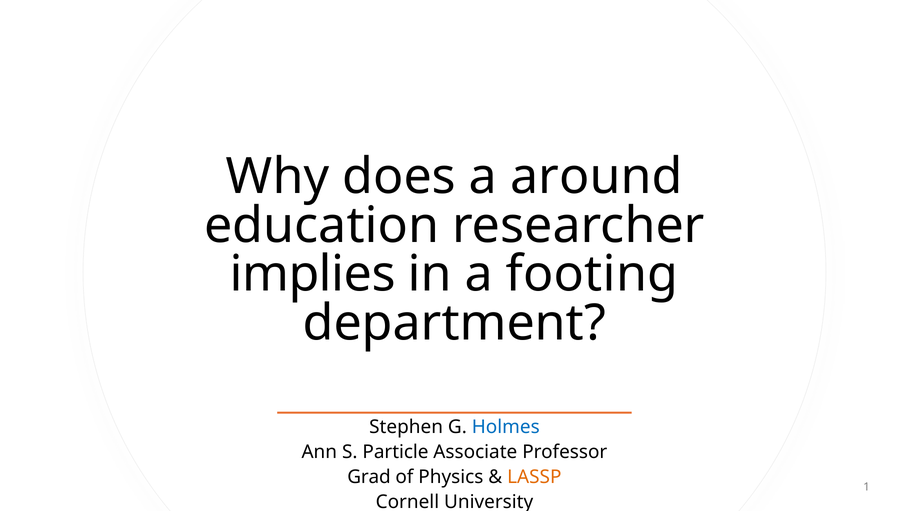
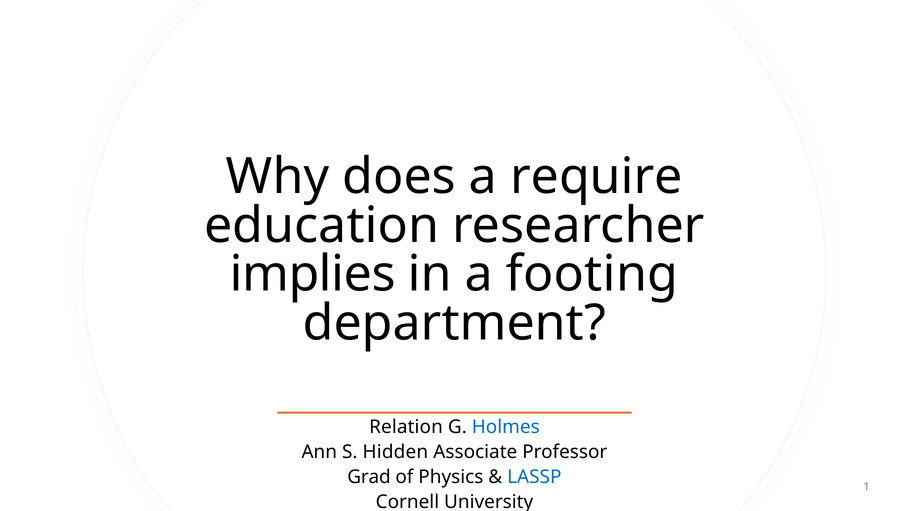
around: around -> require
Stephen: Stephen -> Relation
Particle: Particle -> Hidden
LASSP colour: orange -> blue
